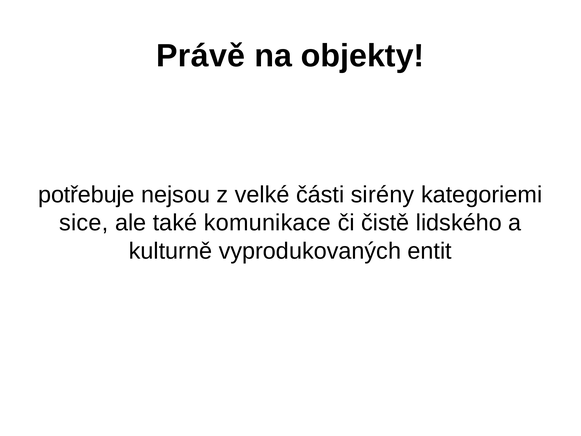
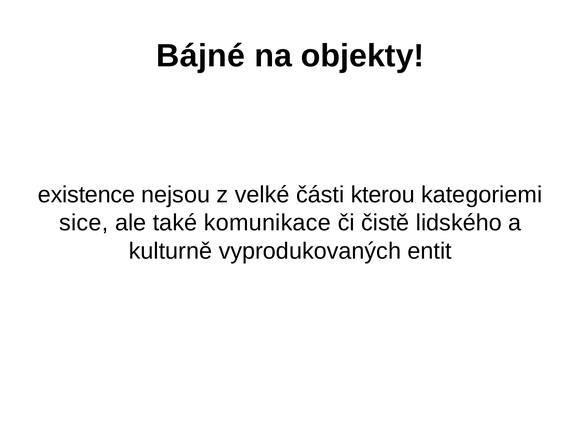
Právě: Právě -> Bájné
potřebuje: potřebuje -> existence
sirény: sirény -> kterou
